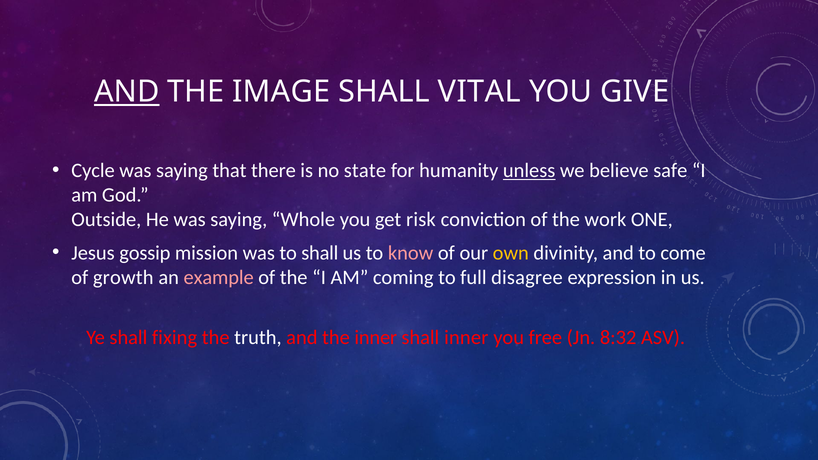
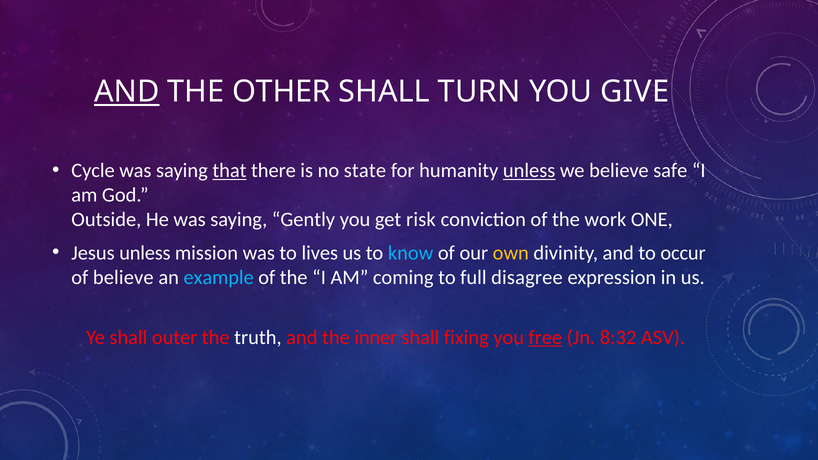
IMAGE: IMAGE -> OTHER
VITAL: VITAL -> TURN
that underline: none -> present
Whole: Whole -> Gently
Jesus gossip: gossip -> unless
to shall: shall -> lives
know colour: pink -> light blue
come: come -> occur
of growth: growth -> believe
example colour: pink -> light blue
fixing: fixing -> outer
shall inner: inner -> fixing
free underline: none -> present
